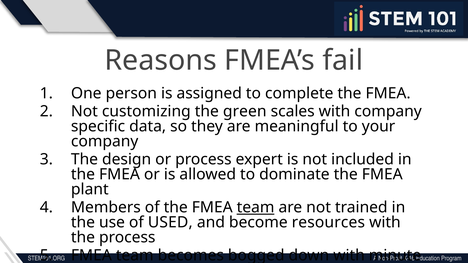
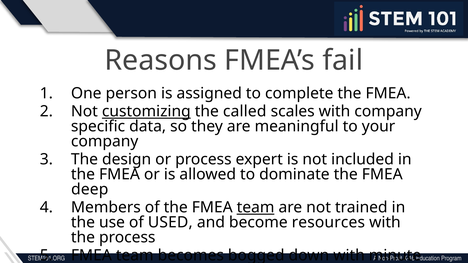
customizing underline: none -> present
green: green -> called
plant: plant -> deep
